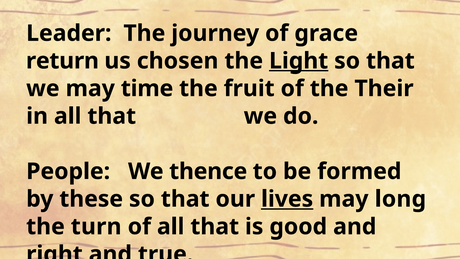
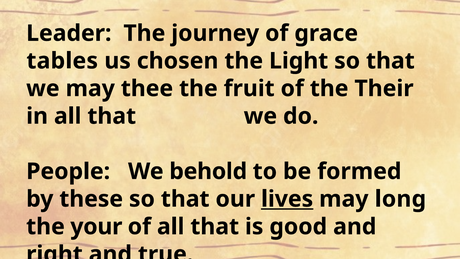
return: return -> tables
Light underline: present -> none
time: time -> thee
thence: thence -> behold
turn: turn -> your
